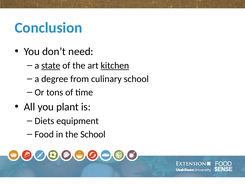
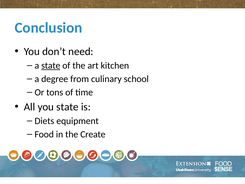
kitchen underline: present -> none
you plant: plant -> state
the School: School -> Create
